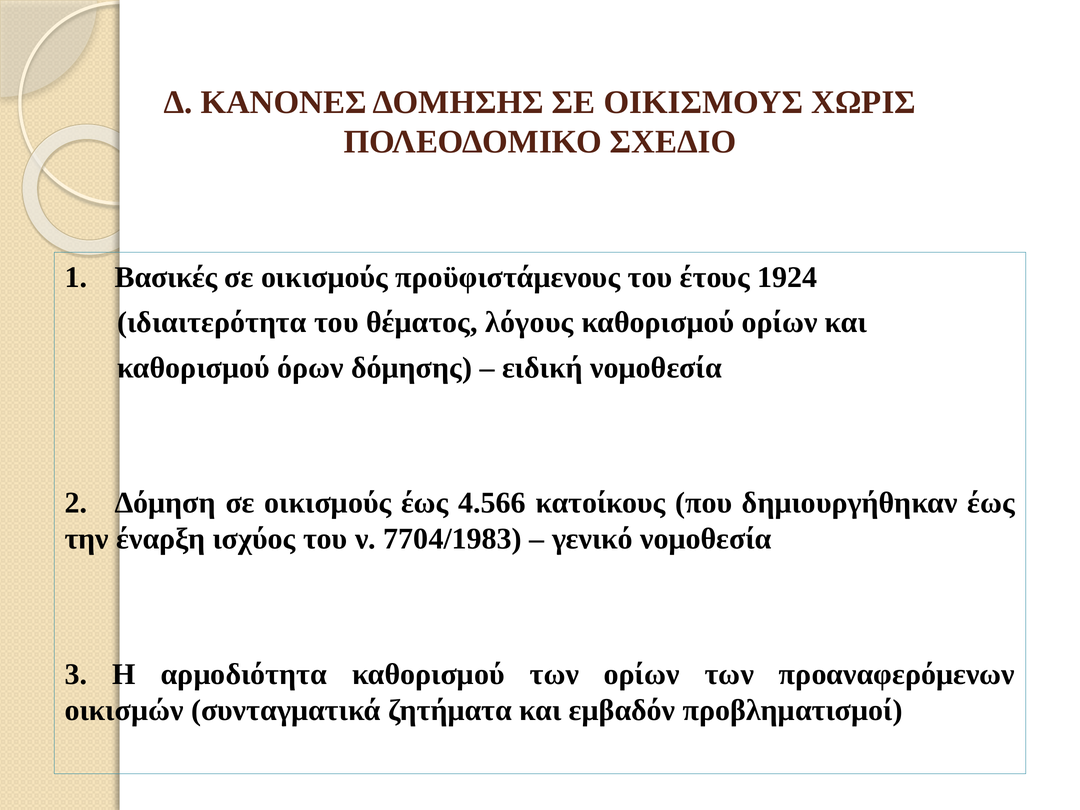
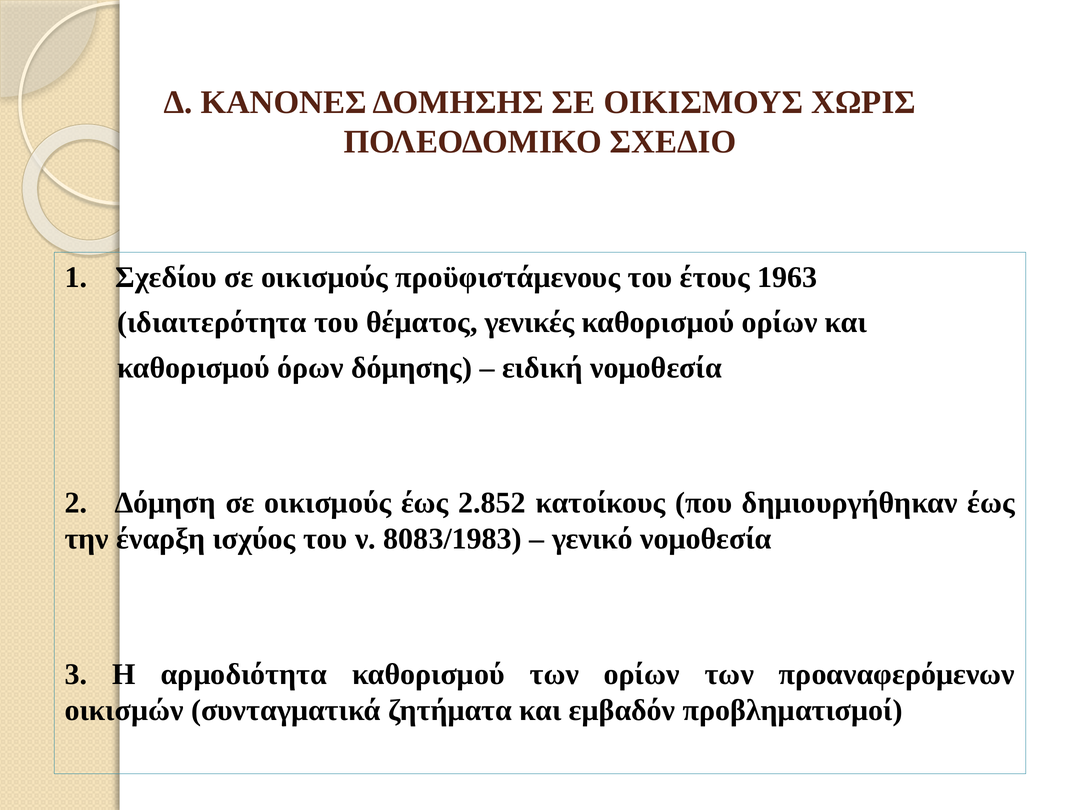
Βασικές: Βασικές -> Σχεδίου
1924: 1924 -> 1963
λόγους: λόγους -> γενικές
4.566: 4.566 -> 2.852
7704/1983: 7704/1983 -> 8083/1983
